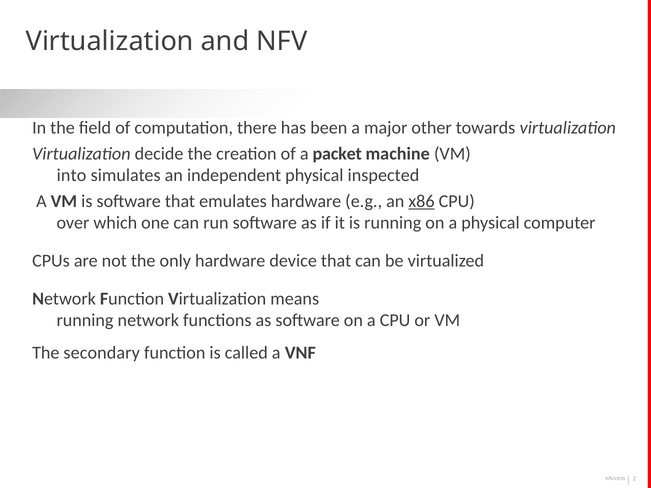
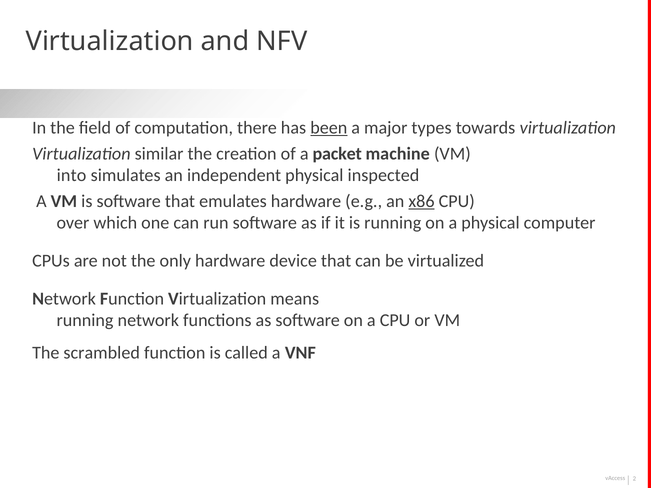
been underline: none -> present
other: other -> types
decide: decide -> similar
secondary: secondary -> scrambled
